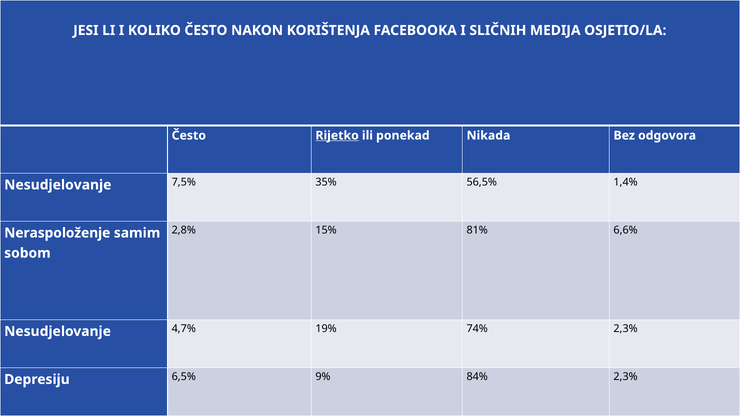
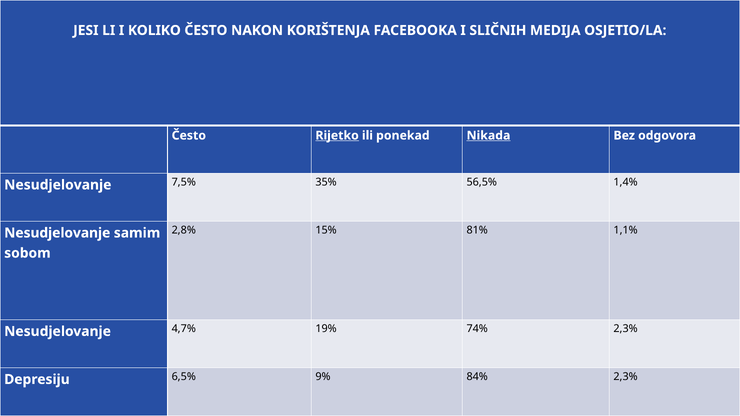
Nikada underline: none -> present
6,6%: 6,6% -> 1,1%
Neraspoloženje at (57, 233): Neraspoloženje -> Nesudjelovanje
